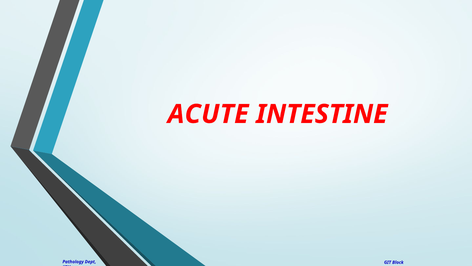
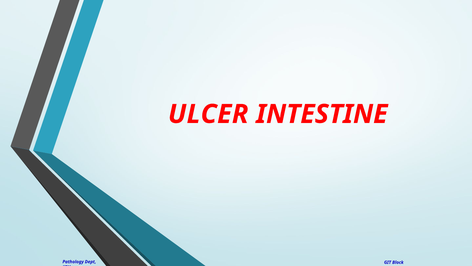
ACUTE: ACUTE -> ULCER
